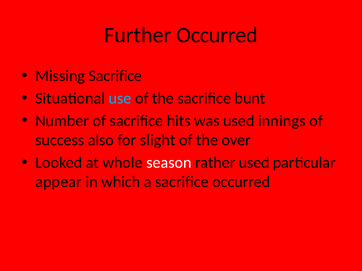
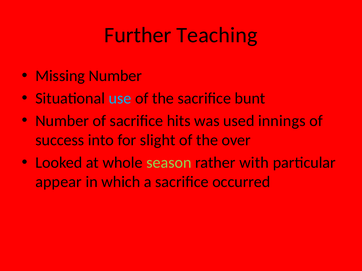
Further Occurred: Occurred -> Teaching
Missing Sacrifice: Sacrifice -> Number
also: also -> into
season colour: white -> light green
rather used: used -> with
